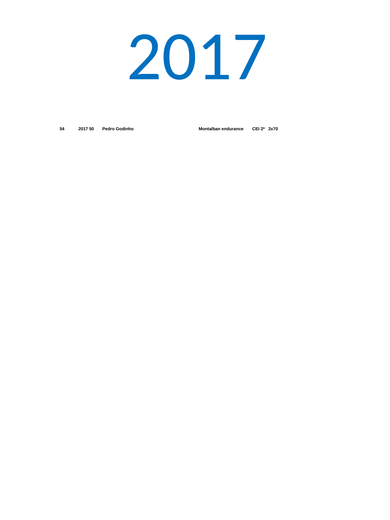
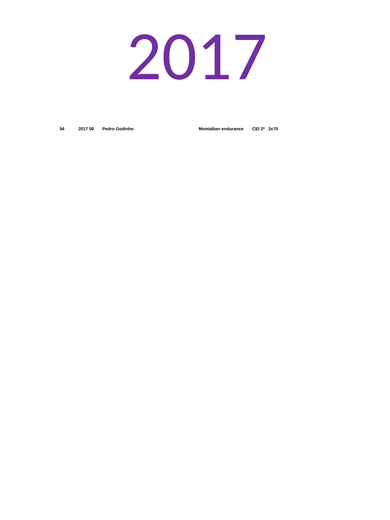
2017 at (197, 57) colour: blue -> purple
